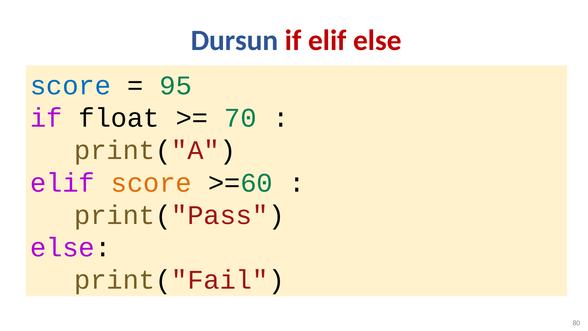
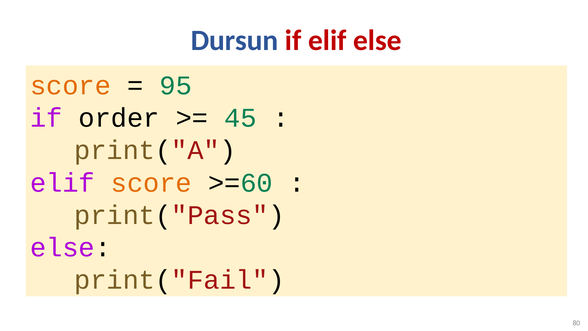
score at (71, 86) colour: blue -> orange
float: float -> order
70: 70 -> 45
